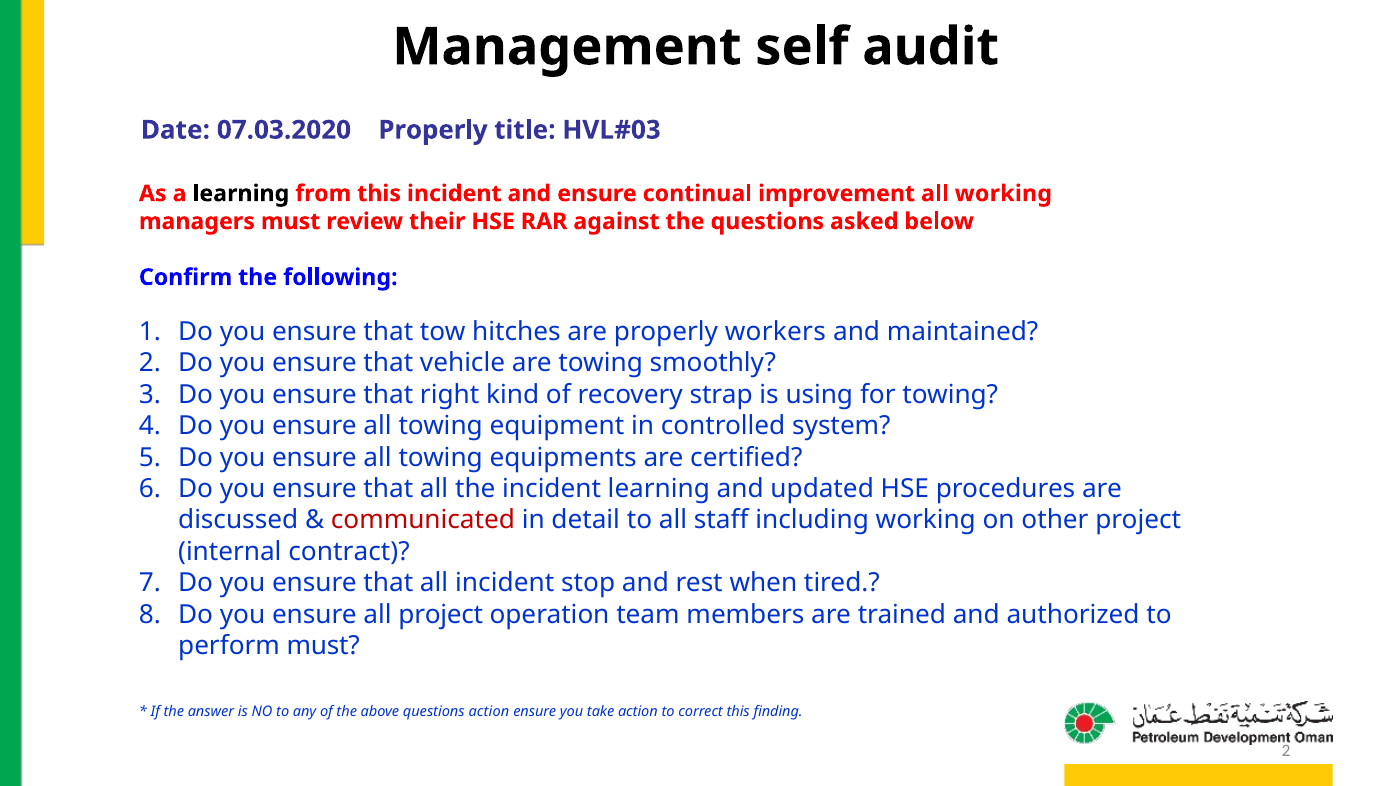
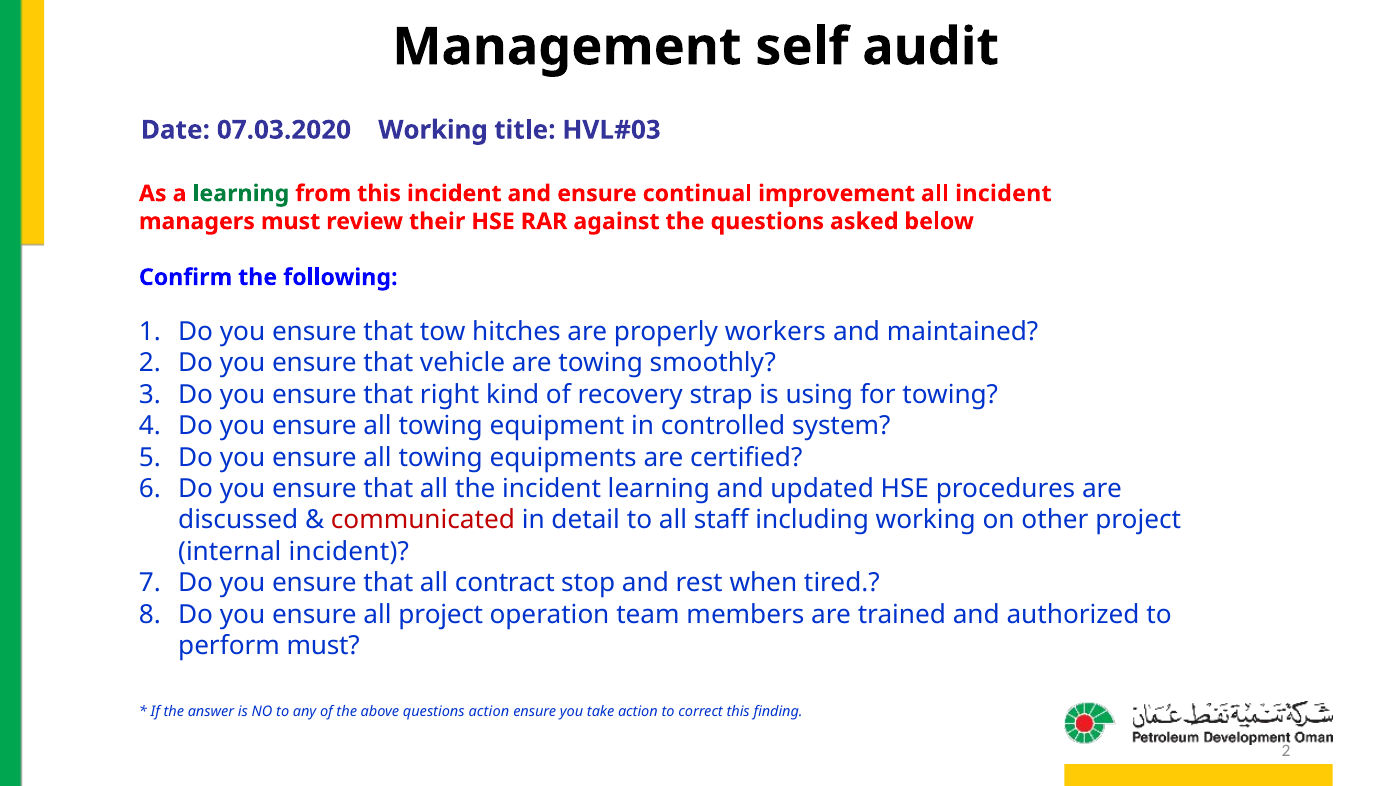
07.03.2020 Properly: Properly -> Working
learning at (241, 193) colour: black -> green
all working: working -> incident
internal contract: contract -> incident
all incident: incident -> contract
